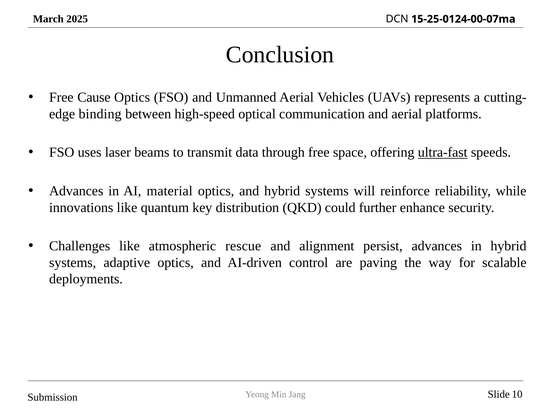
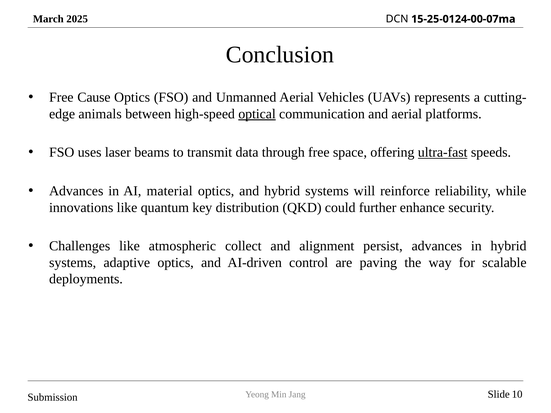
binding: binding -> animals
optical underline: none -> present
rescue: rescue -> collect
